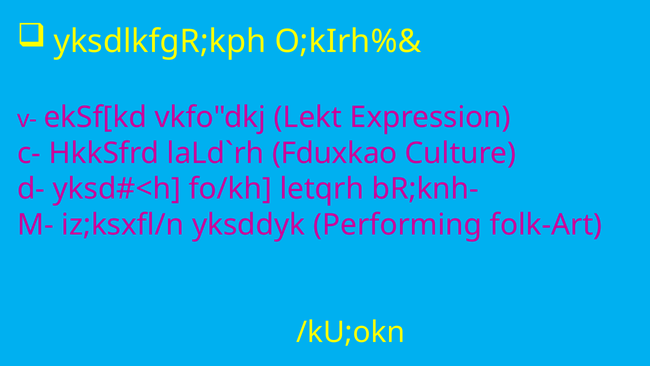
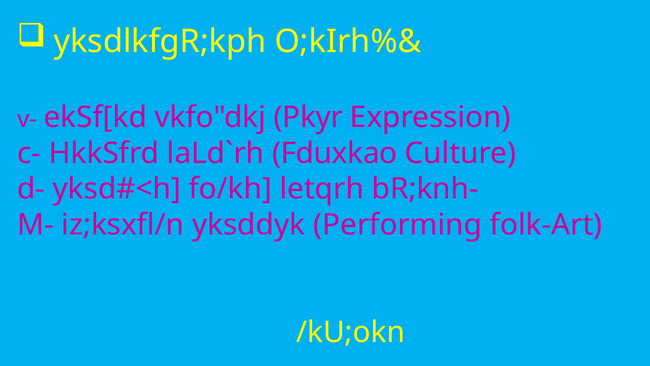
Lekt: Lekt -> Pkyr
